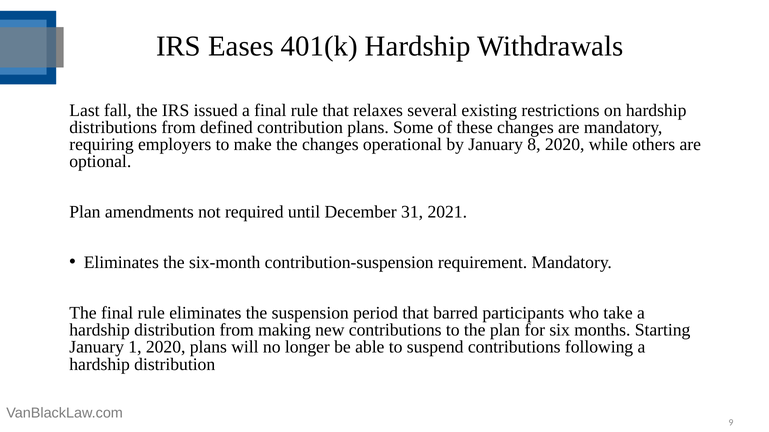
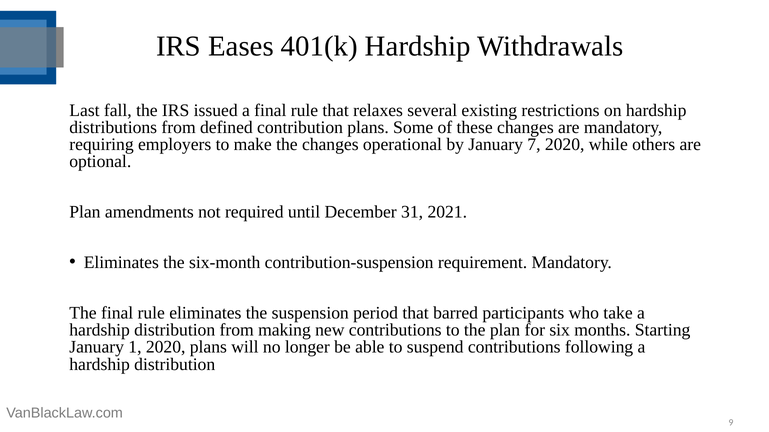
8: 8 -> 7
